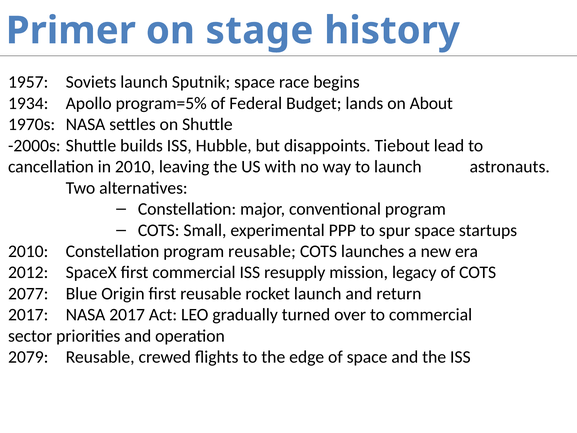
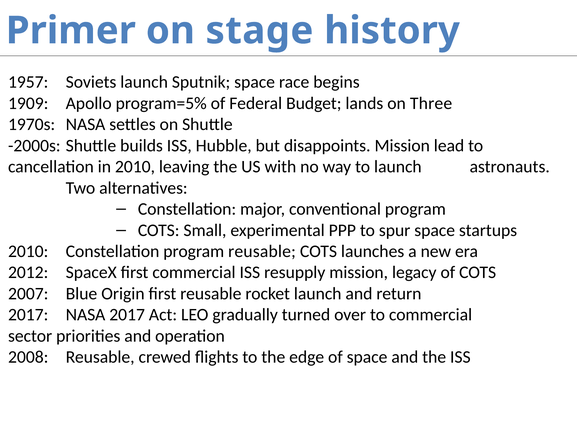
1934: 1934 -> 1909
About: About -> Three
disappoints Tiebout: Tiebout -> Mission
2077: 2077 -> 2007
2079: 2079 -> 2008
